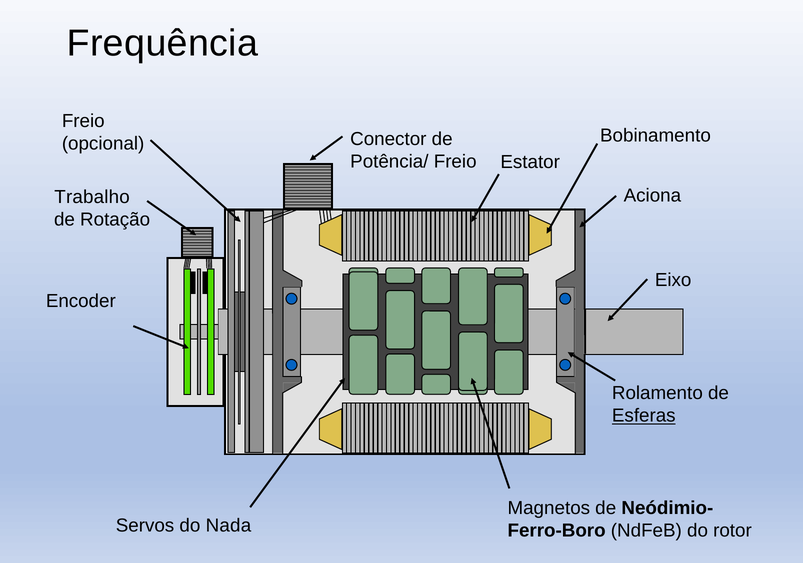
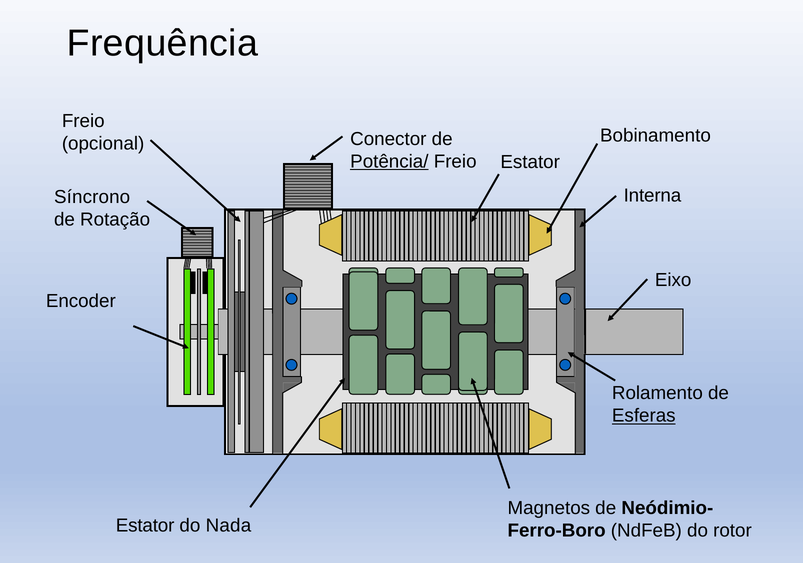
Potência/ underline: none -> present
Aciona: Aciona -> Interna
Trabalho: Trabalho -> Síncrono
Servos at (145, 526): Servos -> Estator
